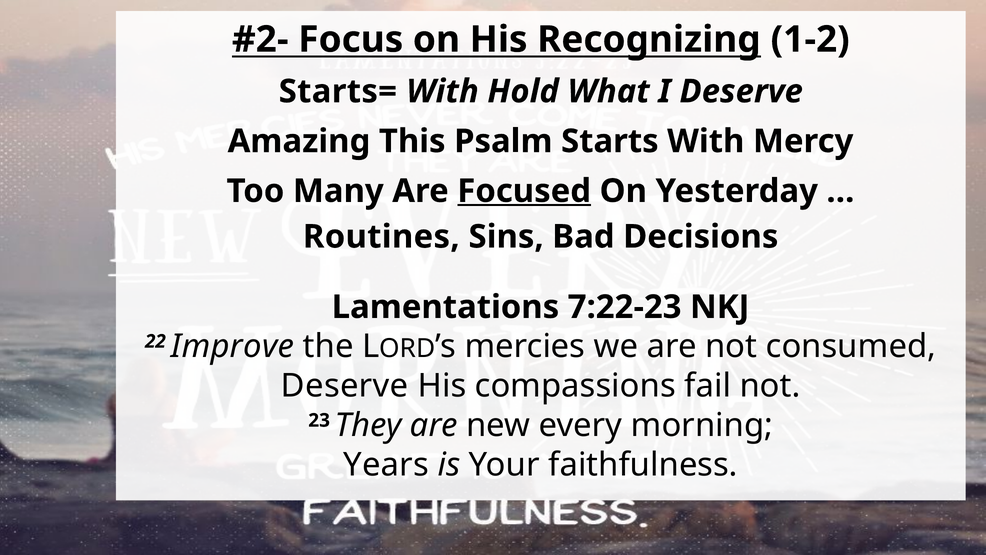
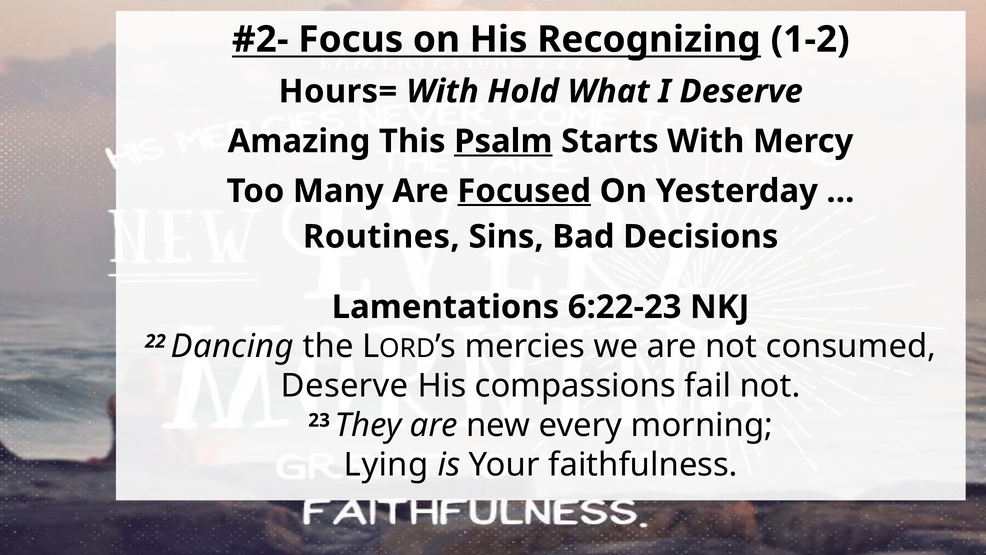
Starts=: Starts= -> Hours=
Psalm underline: none -> present
7:22-23: 7:22-23 -> 6:22-23
Improve: Improve -> Dancing
Years: Years -> Lying
